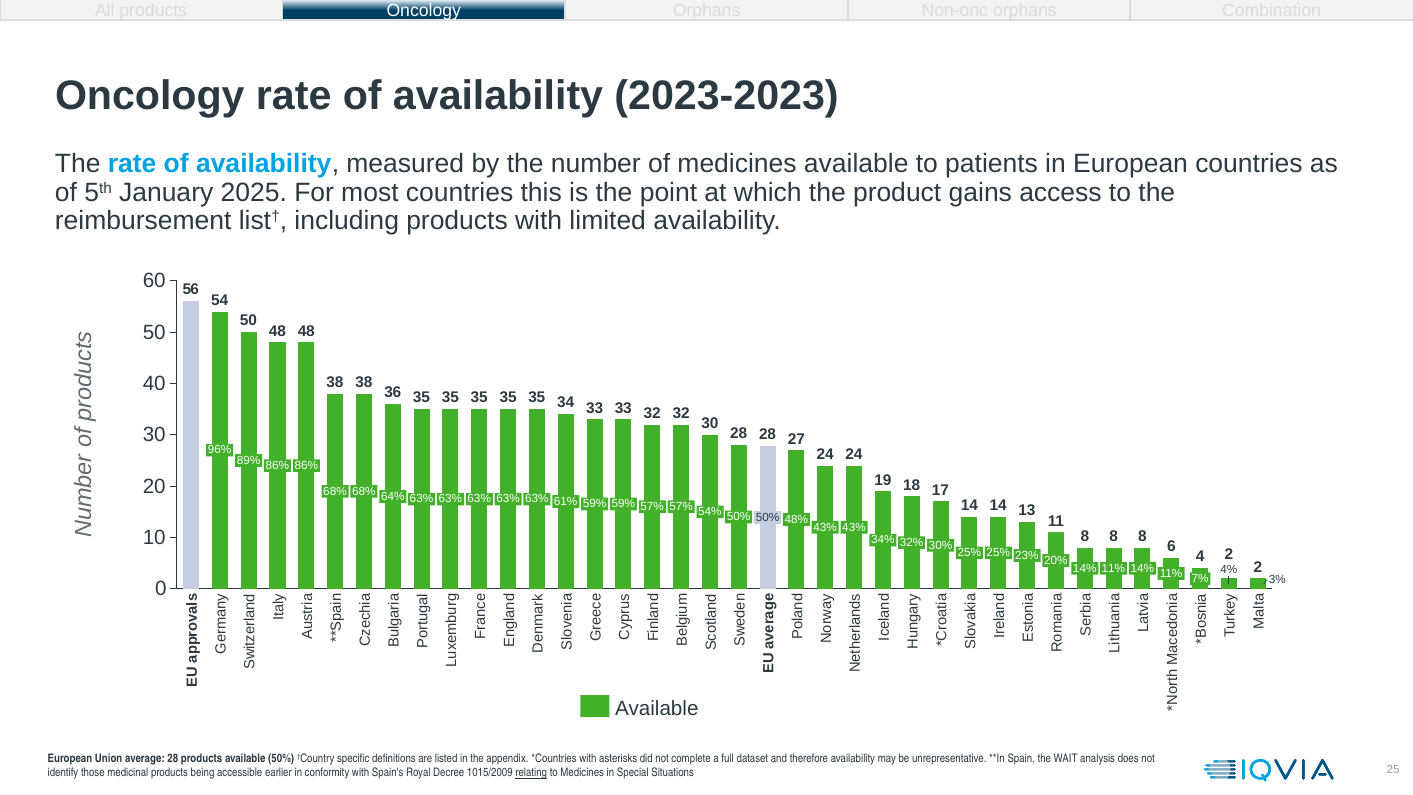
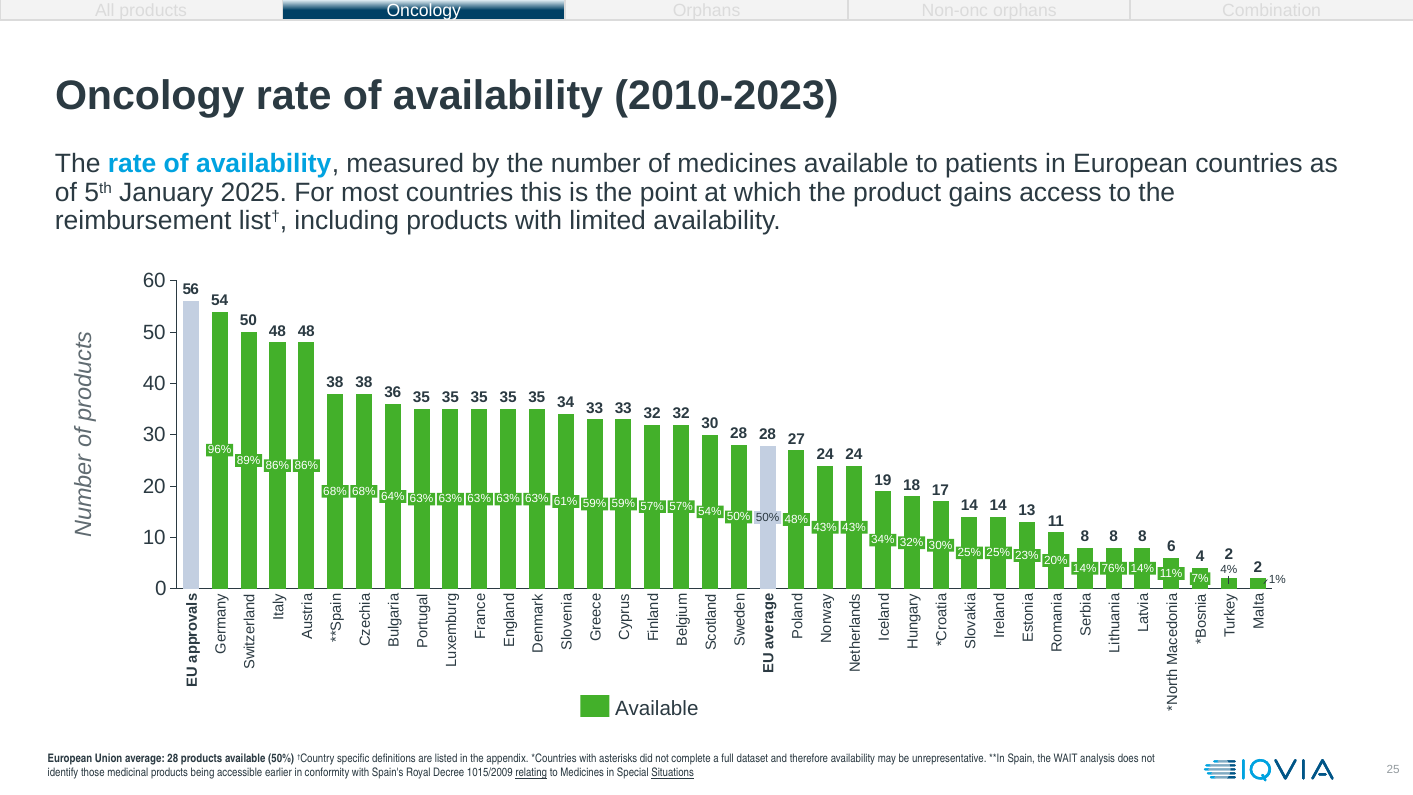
2023-2023: 2023-2023 -> 2010-2023
11% at (1113, 568): 11% -> 76%
3%: 3% -> 1%
Situations underline: none -> present
